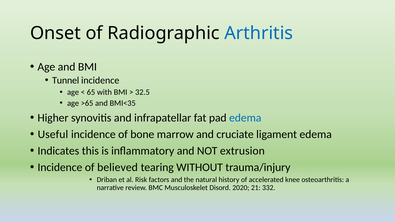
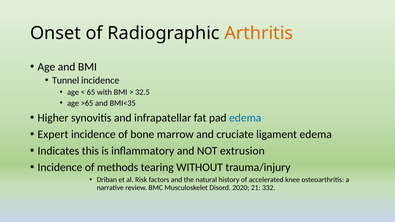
Arthritis colour: blue -> orange
Useful: Useful -> Expert
believed: believed -> methods
